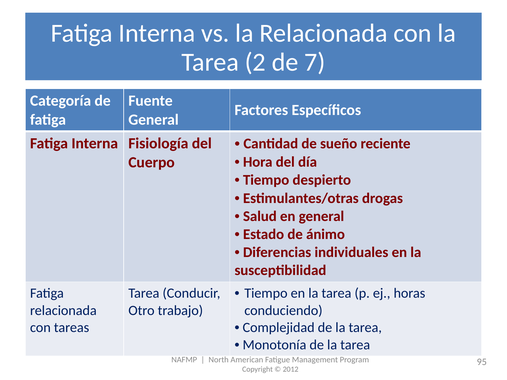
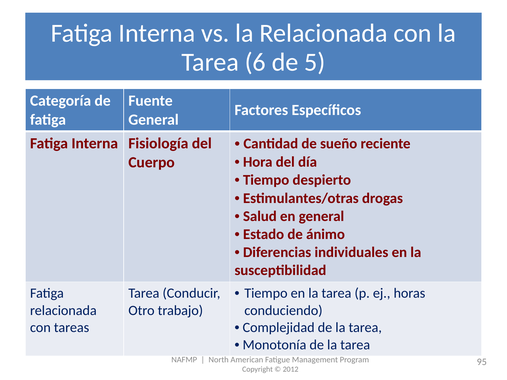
2: 2 -> 6
7: 7 -> 5
